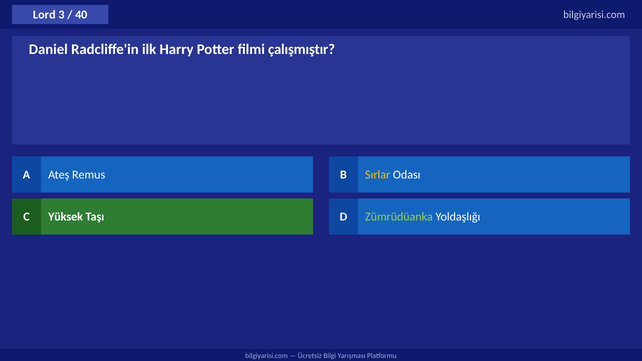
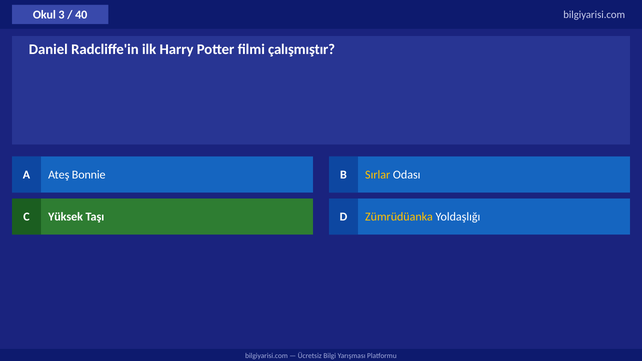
Lord: Lord -> Okul
Remus: Remus -> Bonnie
Zümrüdüanka colour: light green -> yellow
